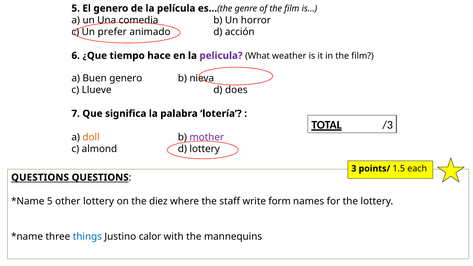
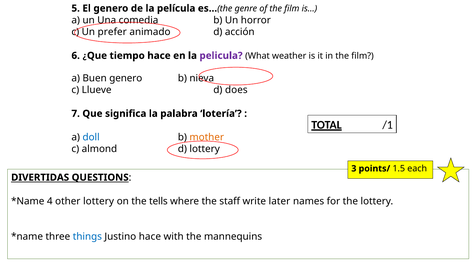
/3: /3 -> /1
doll colour: orange -> blue
mother colour: purple -> orange
QUESTIONS at (40, 177): QUESTIONS -> DIVERTIDAS
5 at (50, 201): 5 -> 4
diez: diez -> tells
form: form -> later
Justino calor: calor -> hace
